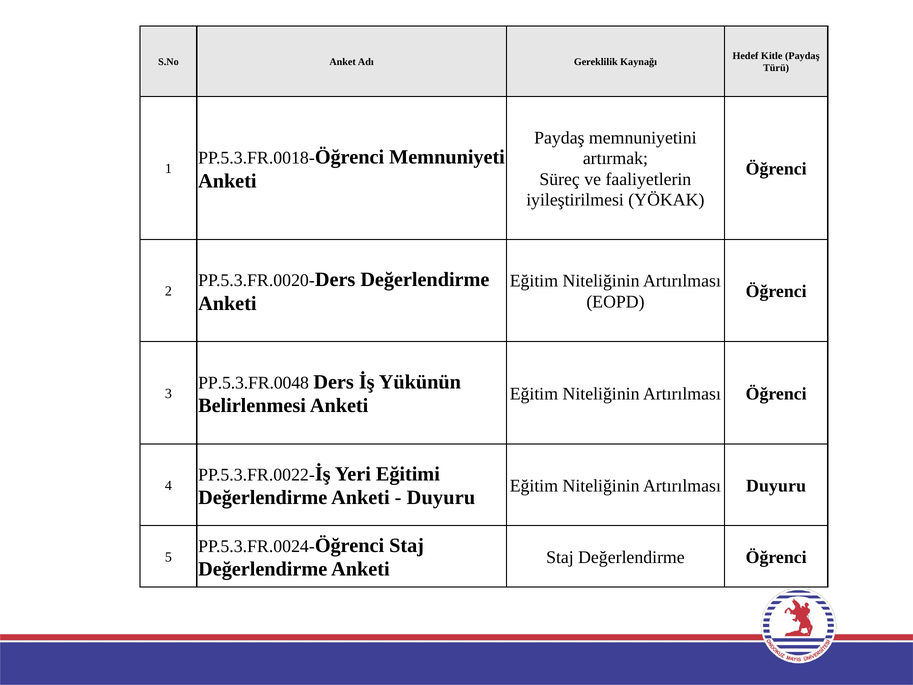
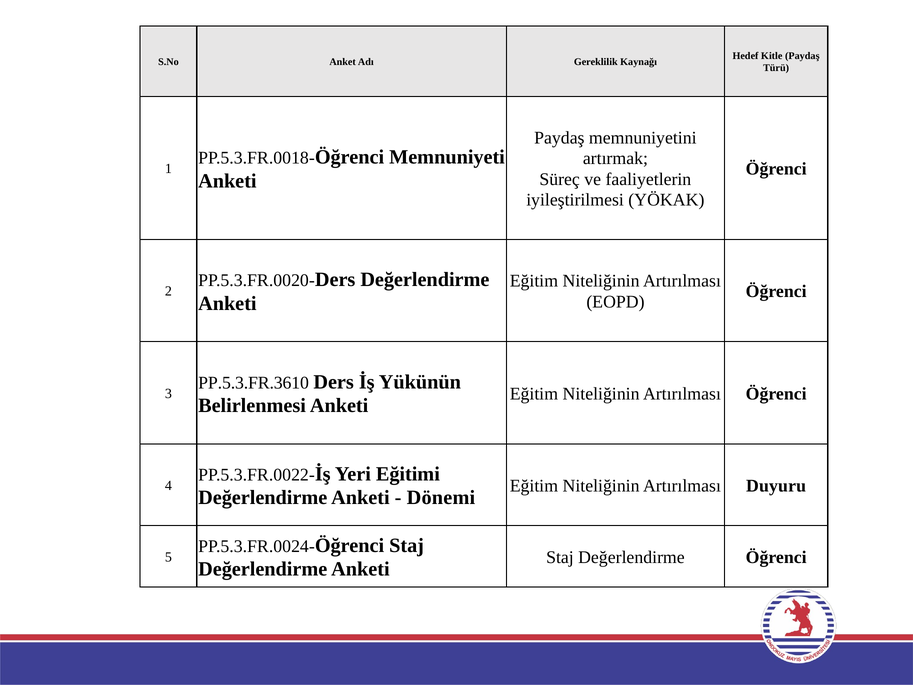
PP.5.3.FR.0048: PP.5.3.FR.0048 -> PP.5.3.FR.3610
Duyuru at (441, 498): Duyuru -> Dönemi
